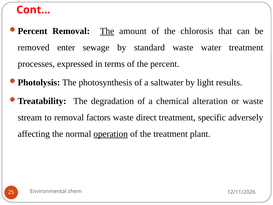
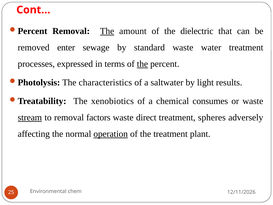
chlorosis: chlorosis -> dielectric
the at (142, 64) underline: none -> present
photosynthesis: photosynthesis -> characteristics
degradation: degradation -> xenobiotics
alteration: alteration -> consumes
stream underline: none -> present
specific: specific -> spheres
